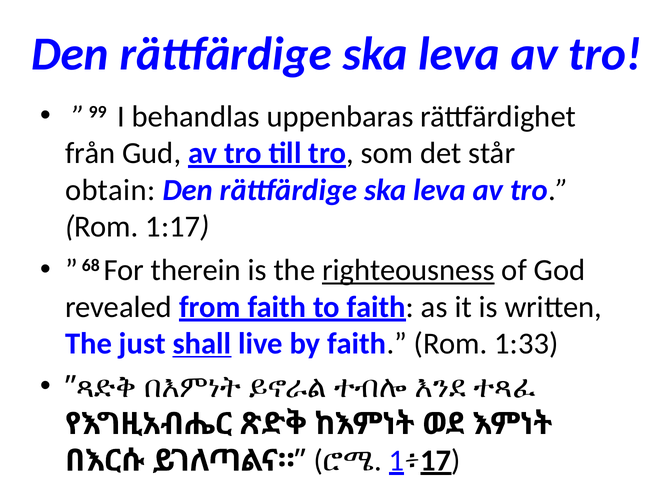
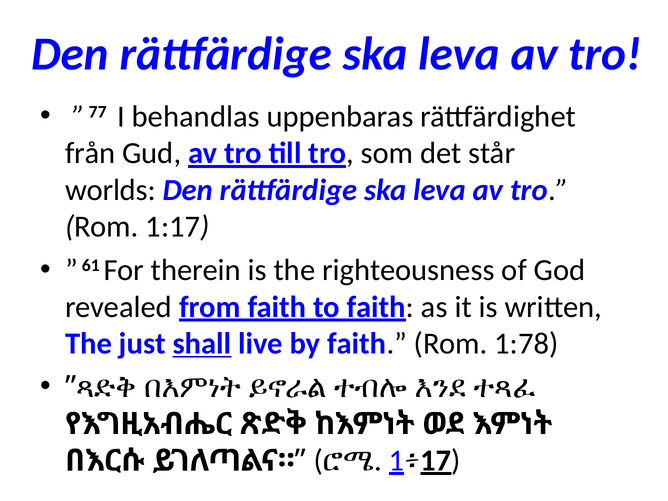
99: 99 -> 77
obtain: obtain -> worlds
68: 68 -> 61
righteousness underline: present -> none
1:33: 1:33 -> 1:78
